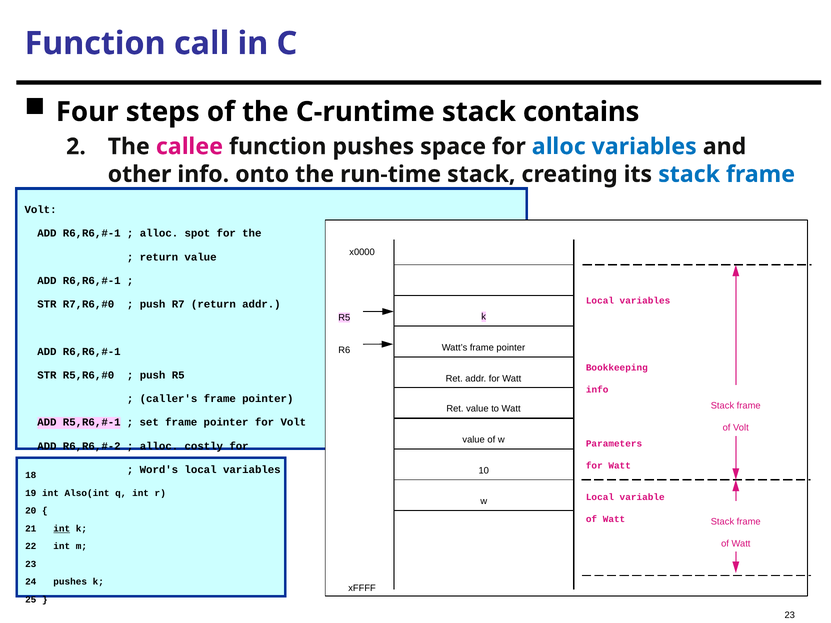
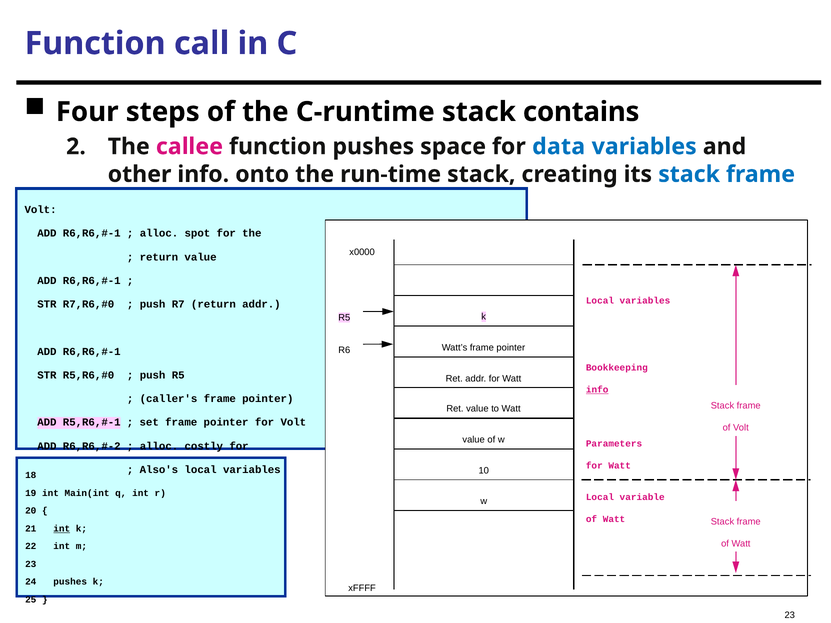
for alloc: alloc -> data
info at (597, 390) underline: none -> present
Word's: Word's -> Also's
Also(int: Also(int -> Main(int
